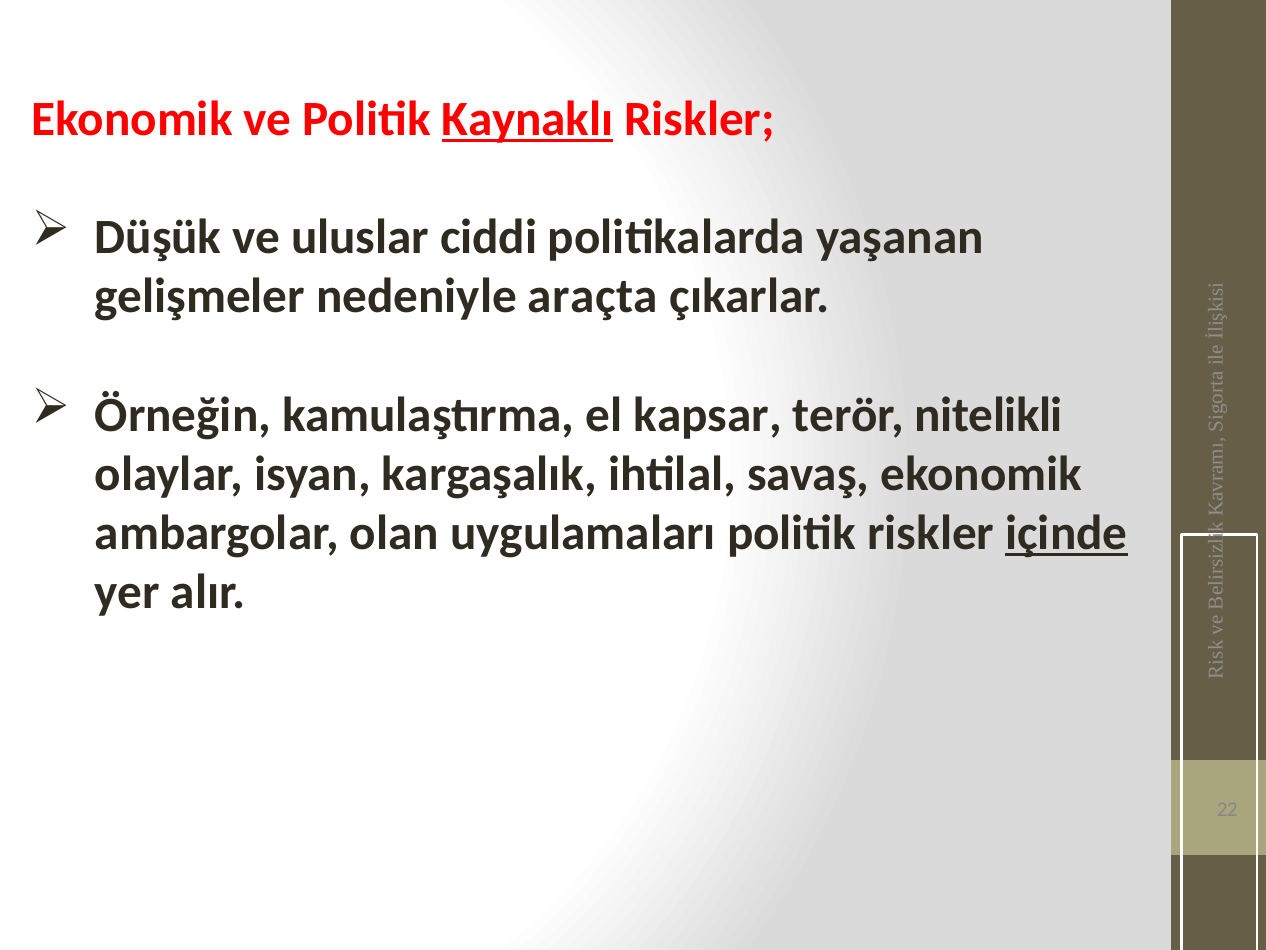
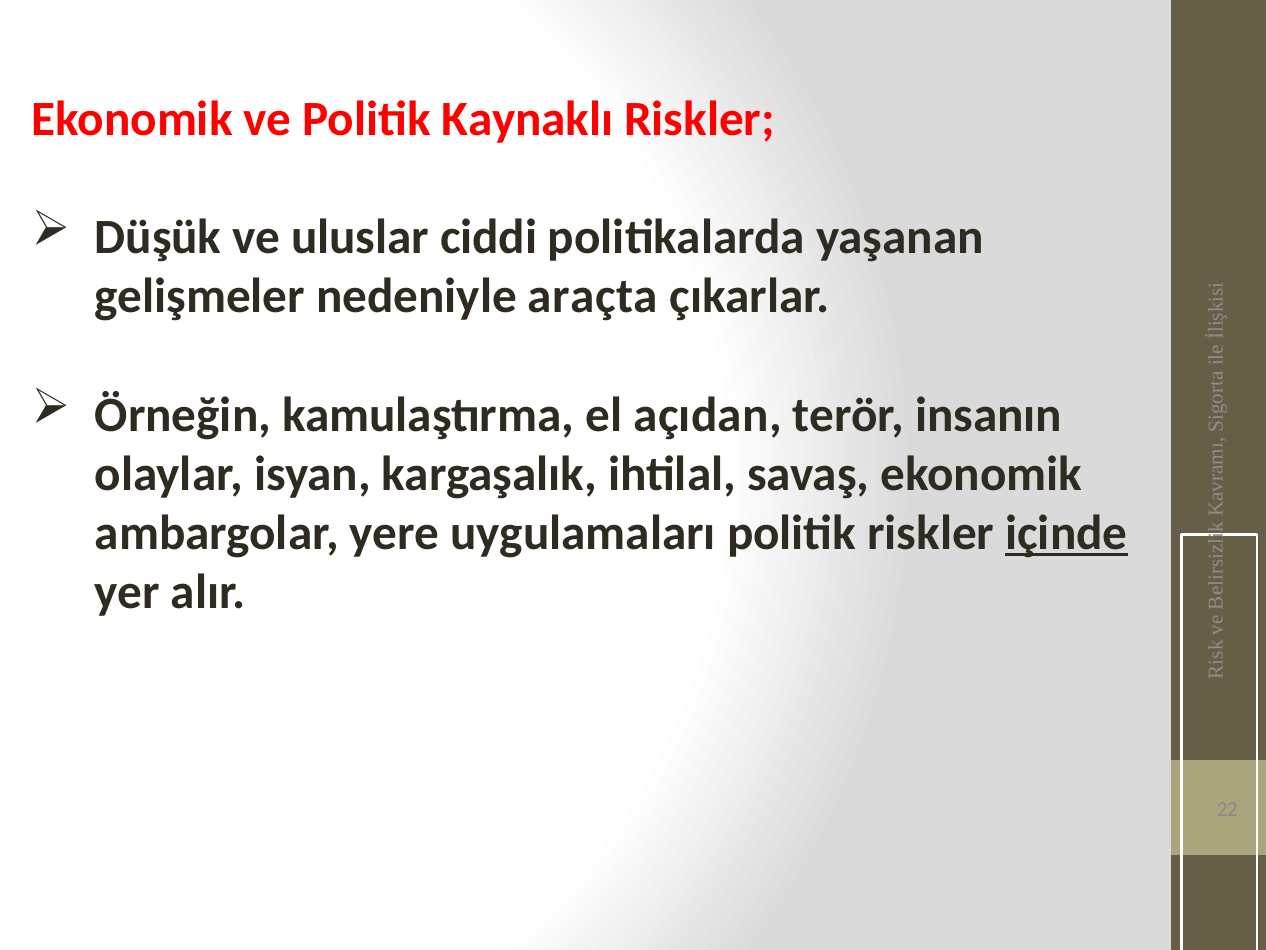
Kaynaklı underline: present -> none
kapsar: kapsar -> açıdan
nitelikli: nitelikli -> insanın
olan: olan -> yere
